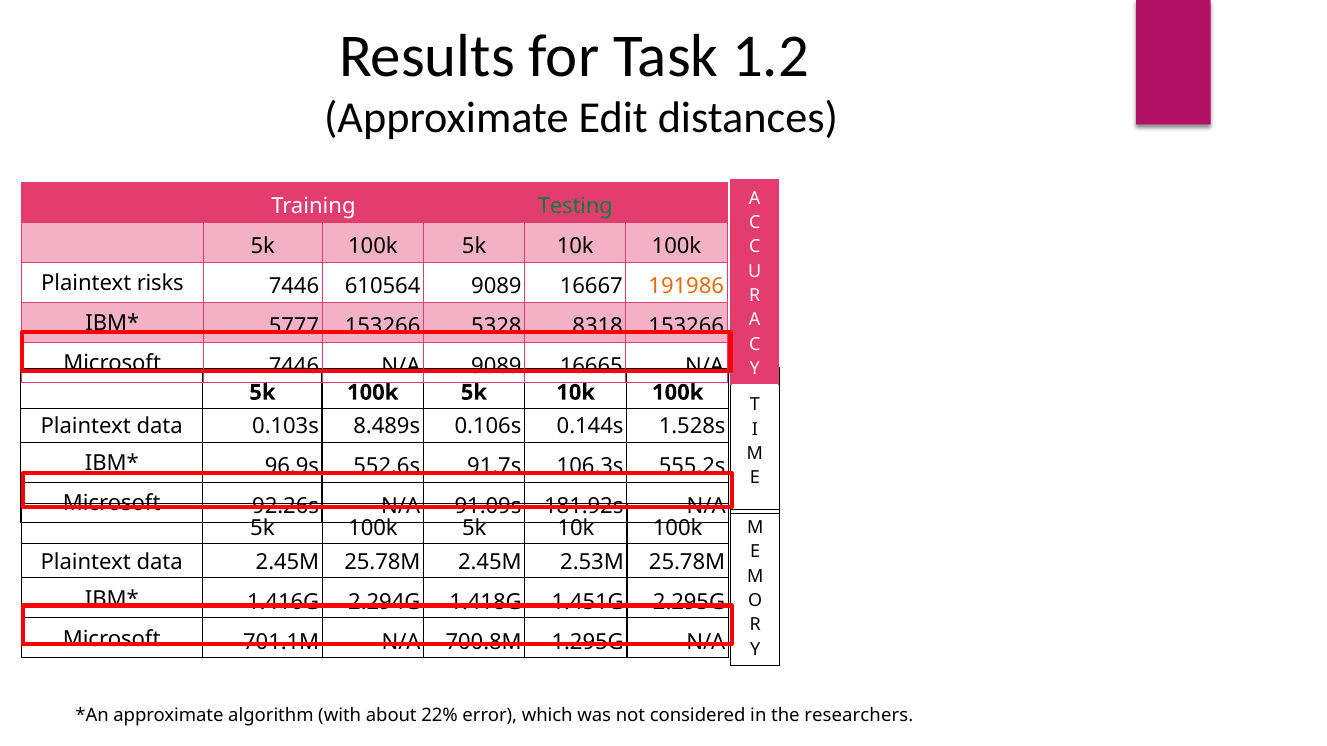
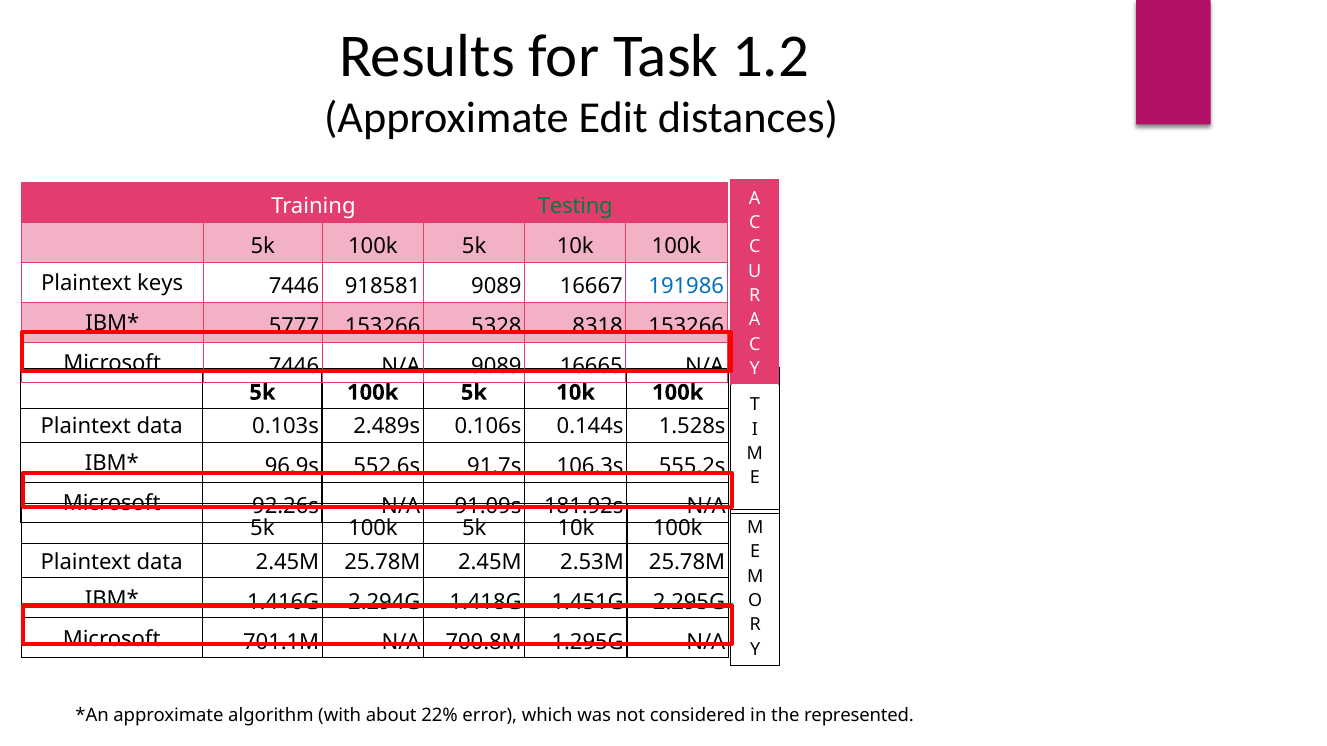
risks: risks -> keys
610564: 610564 -> 918581
191986 colour: orange -> blue
8.489s: 8.489s -> 2.489s
researchers: researchers -> represented
